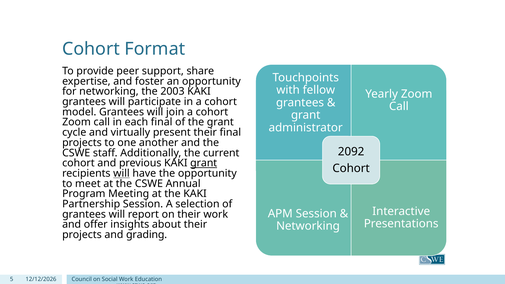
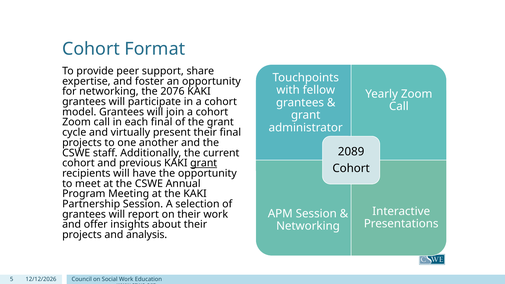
2003: 2003 -> 2076
2092: 2092 -> 2089
will at (121, 173) underline: present -> none
grading: grading -> analysis
